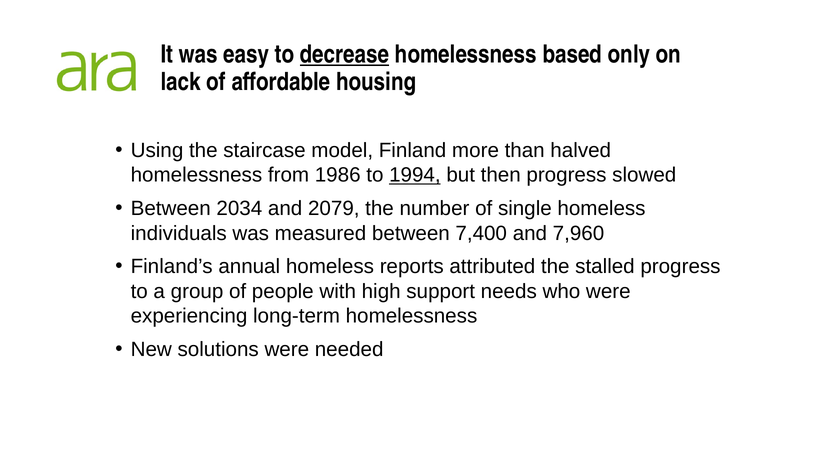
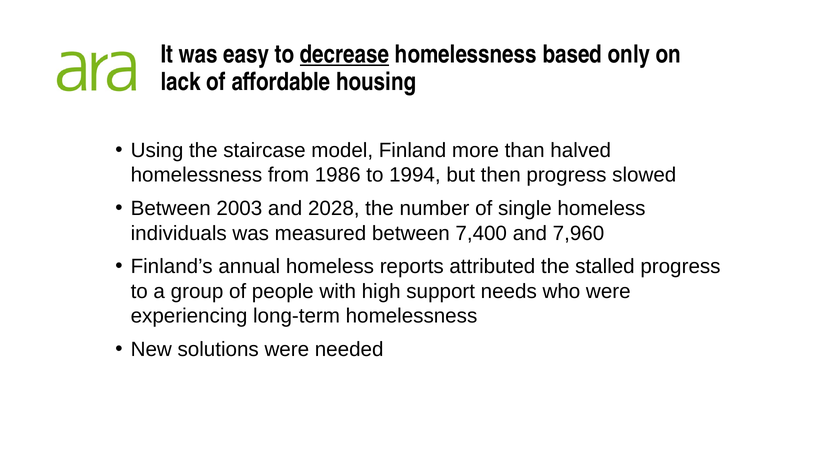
1994 underline: present -> none
2034: 2034 -> 2003
2079: 2079 -> 2028
